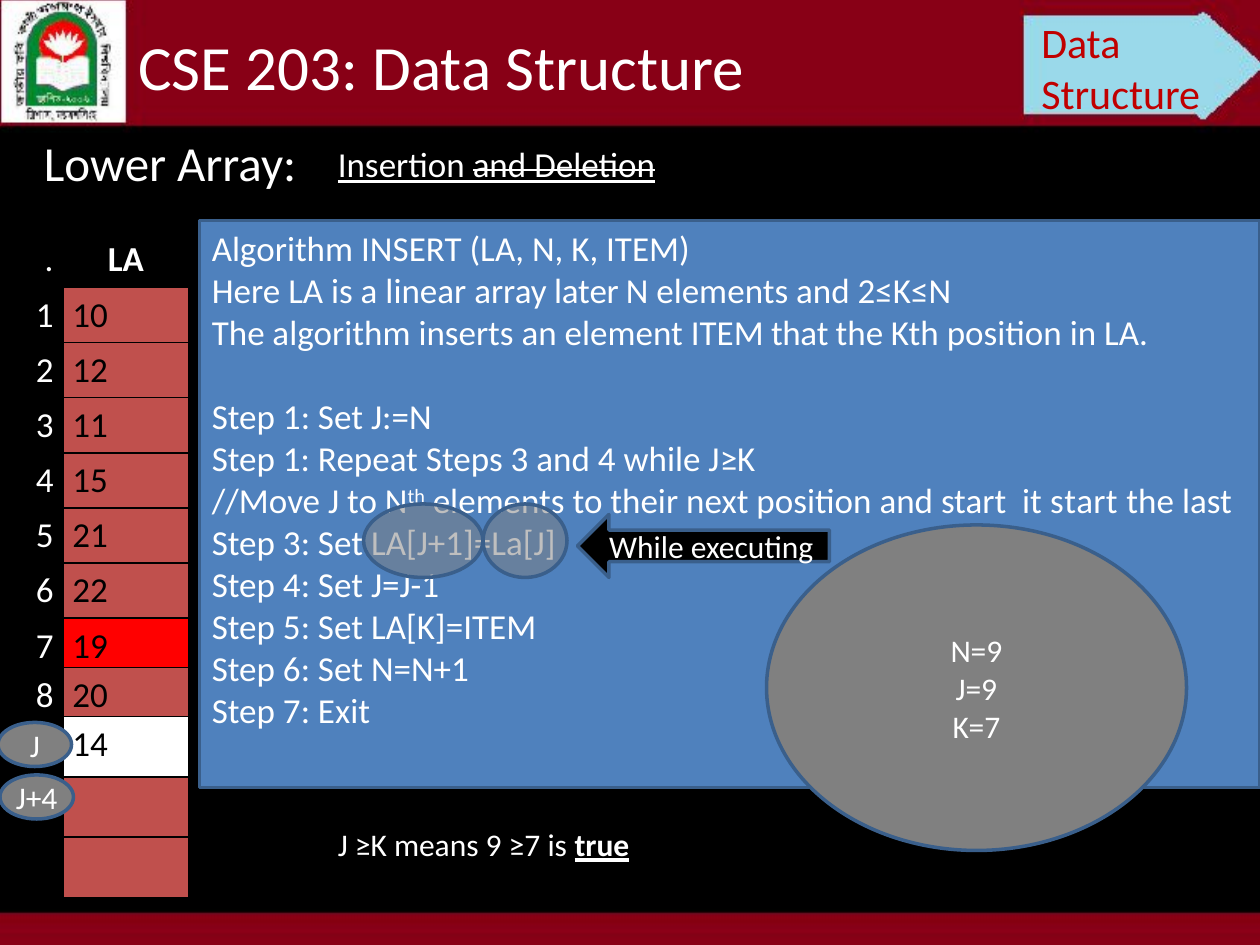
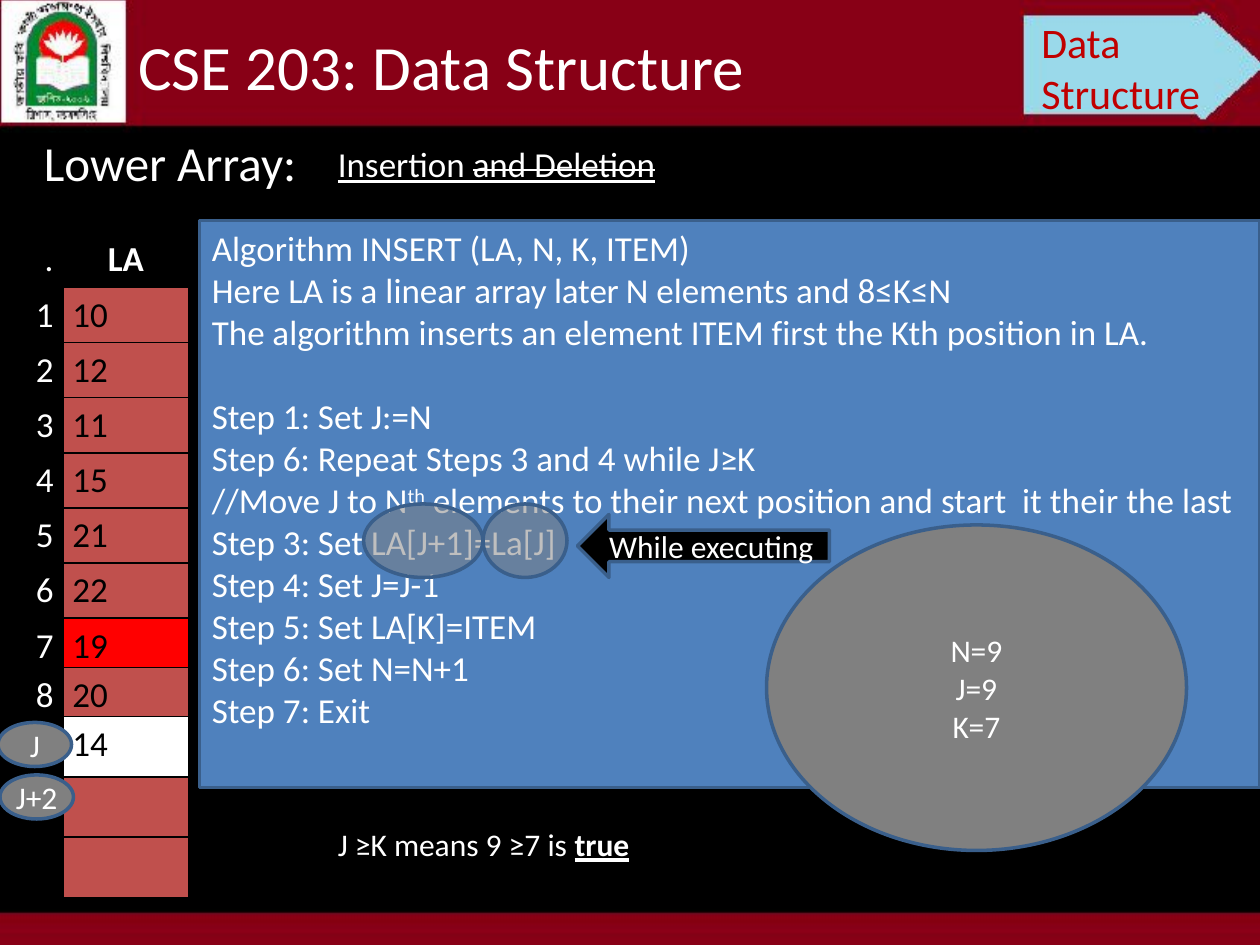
2≤K≤N: 2≤K≤N -> 8≤K≤N
that: that -> first
1 at (297, 460): 1 -> 6
it start: start -> their
J+4: J+4 -> J+2
